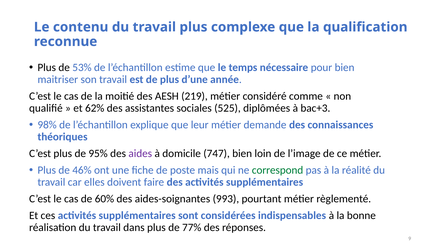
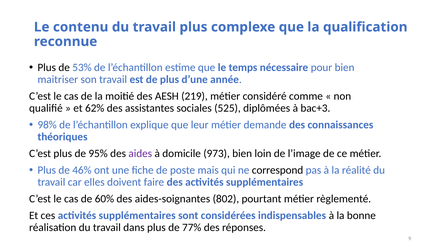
747: 747 -> 973
correspond colour: green -> black
993: 993 -> 802
